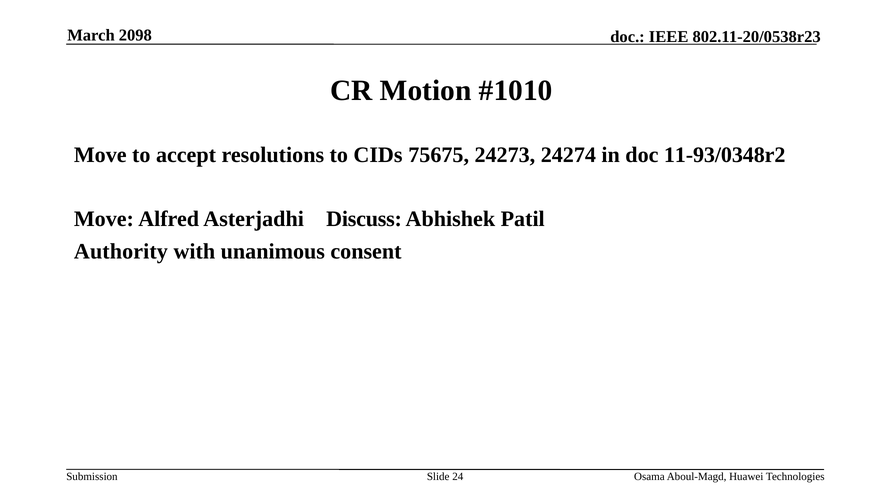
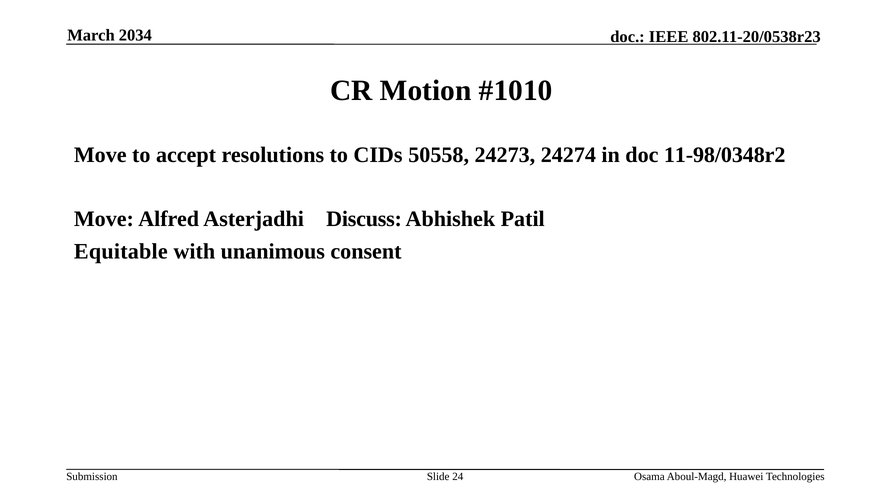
2098: 2098 -> 2034
75675: 75675 -> 50558
11-93/0348r2: 11-93/0348r2 -> 11-98/0348r2
Authority: Authority -> Equitable
